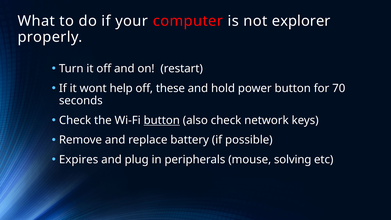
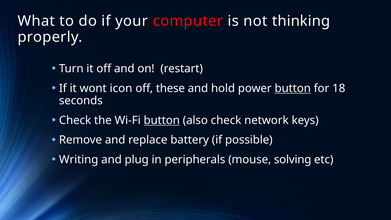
explorer: explorer -> thinking
help: help -> icon
button at (293, 88) underline: none -> present
70: 70 -> 18
Expires: Expires -> Writing
